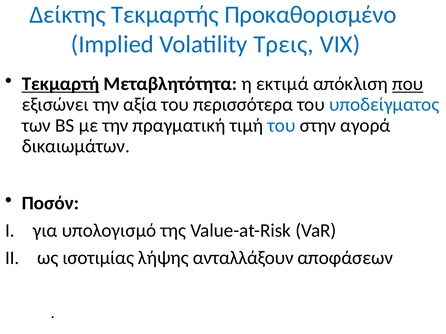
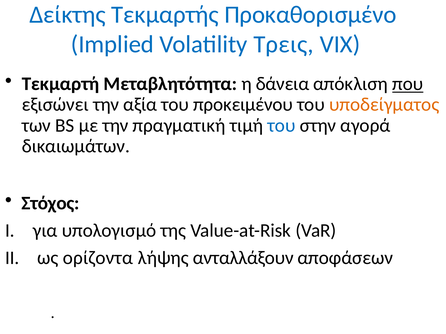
Τεκμαρτή underline: present -> none
εκτιμά: εκτιμά -> δάνεια
περισσότερα: περισσότερα -> προκειμένου
υποδείγματος colour: blue -> orange
Ποσόν: Ποσόν -> Στόχος
ισοτιμίας: ισοτιμίας -> ορίζοντα
